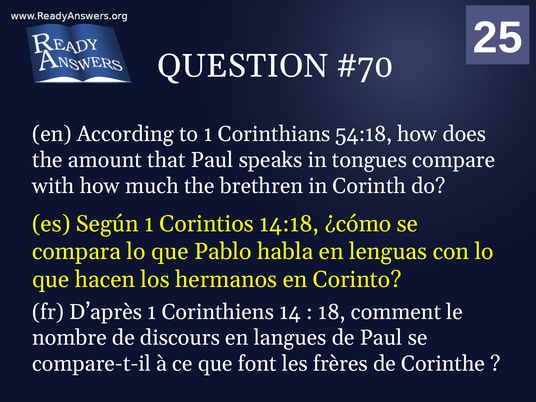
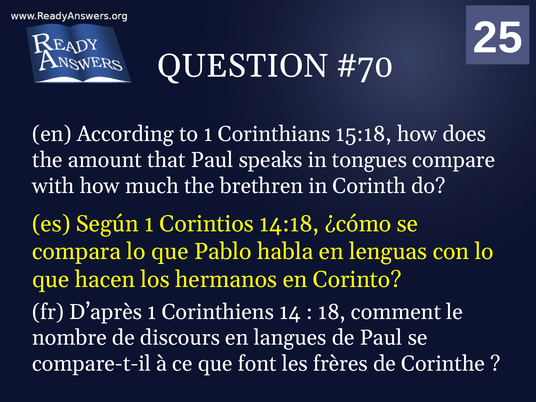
54:18: 54:18 -> 15:18
